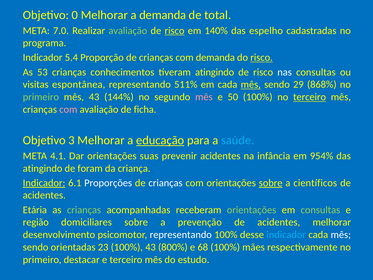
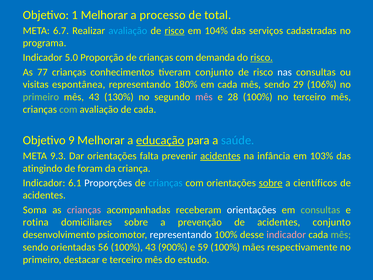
0: 0 -> 1
a demanda: demanda -> processo
7.0: 7.0 -> 6.7
avaliação at (128, 31) colour: light green -> light blue
140%: 140% -> 104%
espelho: espelho -> serviços
5.4: 5.4 -> 5.0
53: 53 -> 77
tiveram atingindo: atingindo -> conjunto
511%: 511% -> 180%
mês at (251, 84) underline: present -> none
868%: 868% -> 106%
144%: 144% -> 130%
50: 50 -> 28
terceiro at (310, 97) underline: present -> none
com at (68, 109) colour: pink -> light green
de ficha: ficha -> cada
3: 3 -> 9
4.1: 4.1 -> 9.3
suas: suas -> falta
acidentes at (220, 156) underline: none -> present
954%: 954% -> 103%
Indicador at (44, 183) underline: present -> none
crianças at (166, 183) colour: white -> light blue
Etária: Etária -> Soma
crianças at (84, 210) colour: light green -> pink
orientações at (252, 210) colour: light green -> white
região: região -> rotina
acidentes melhorar: melhorar -> conjunto
indicador at (286, 235) colour: light blue -> pink
mês at (341, 235) colour: white -> light green
23: 23 -> 56
800%: 800% -> 900%
68: 68 -> 59
